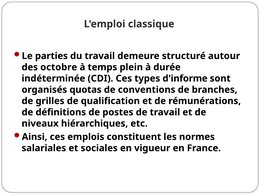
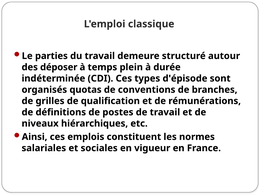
octobre: octobre -> déposer
d'informe: d'informe -> d'épisode
